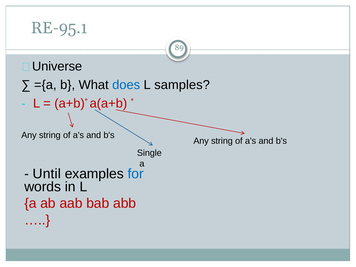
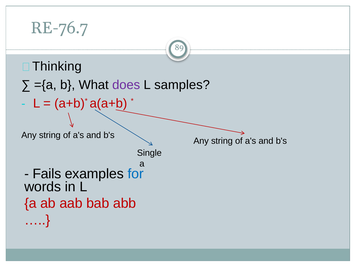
RE-95.1: RE-95.1 -> RE-76.7
Universe: Universe -> Thinking
does colour: blue -> purple
Until: Until -> Fails
